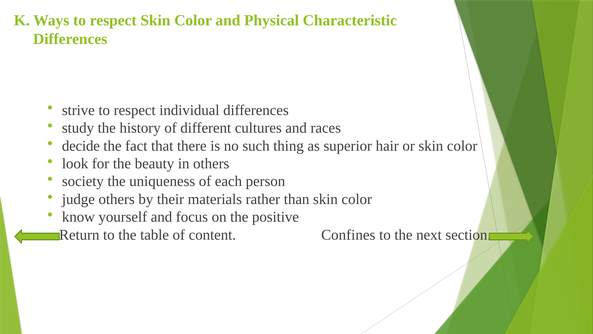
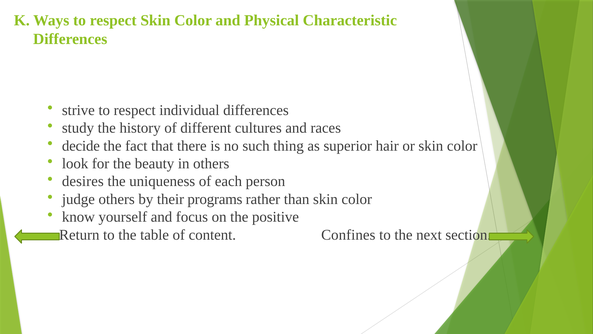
society: society -> desires
materials: materials -> programs
